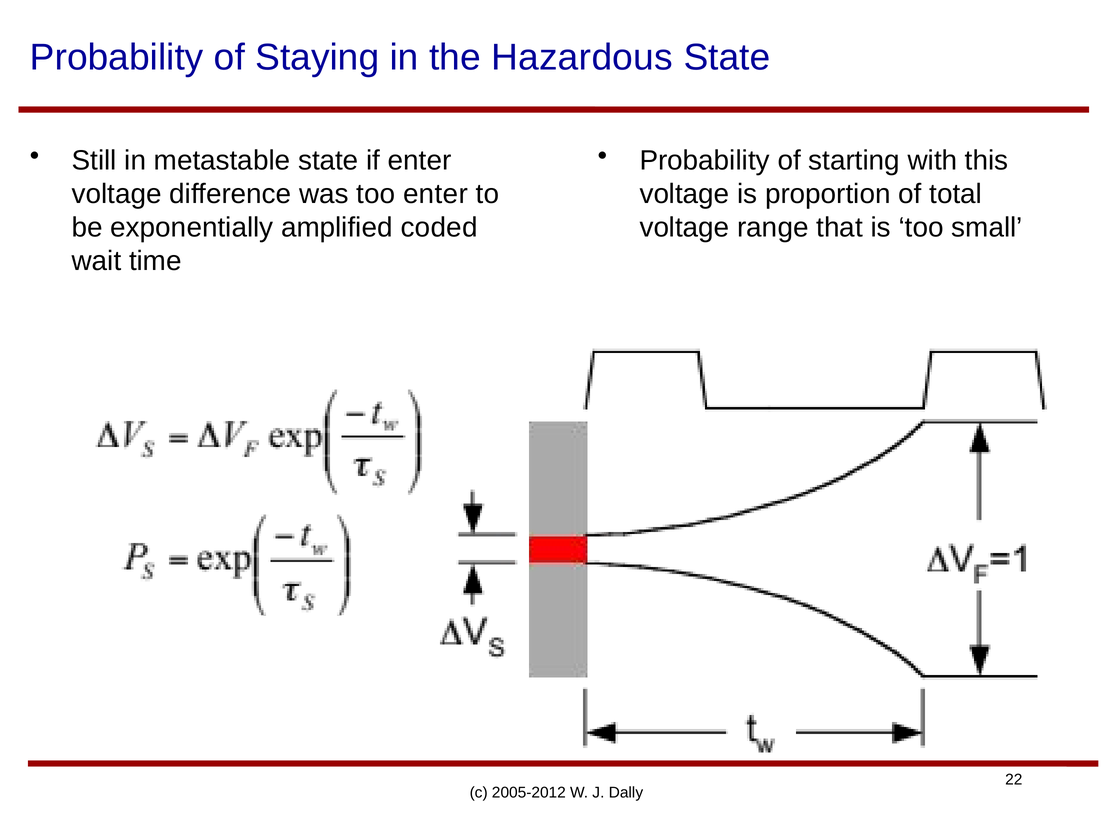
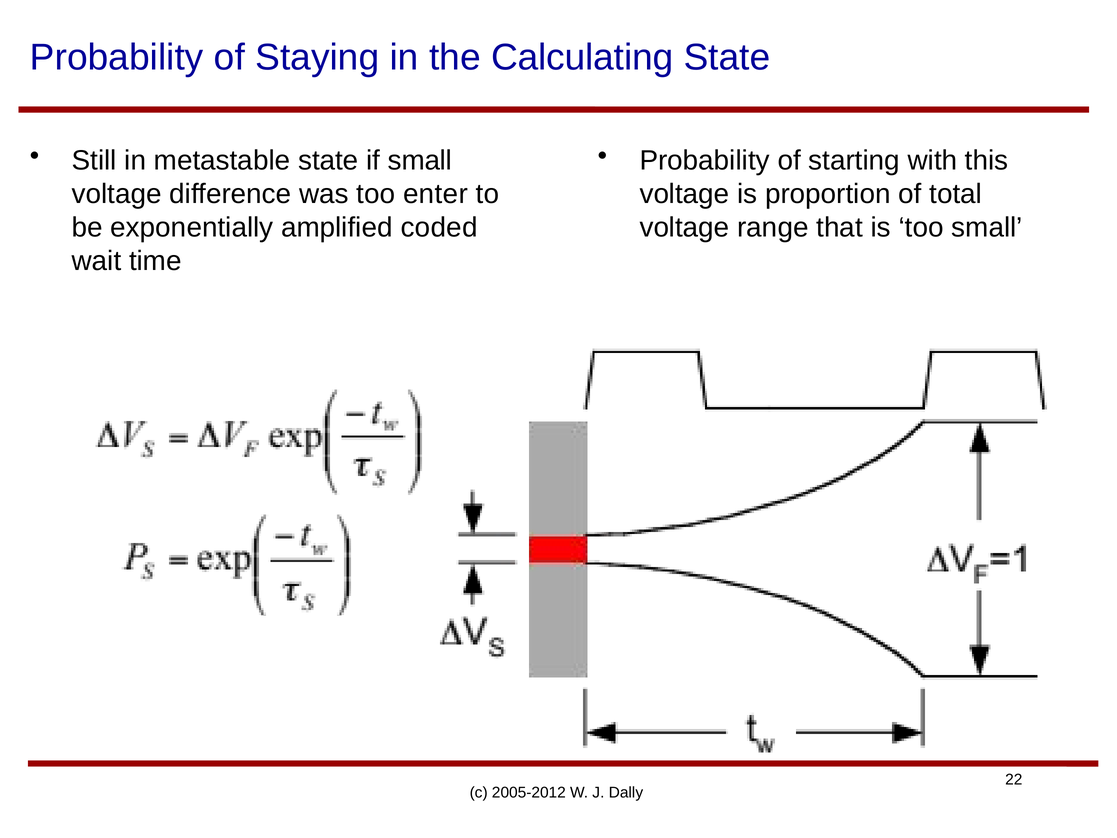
Hazardous: Hazardous -> Calculating
if enter: enter -> small
